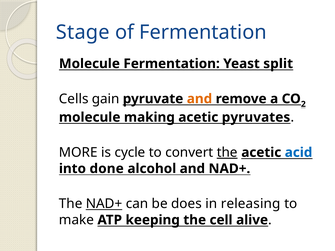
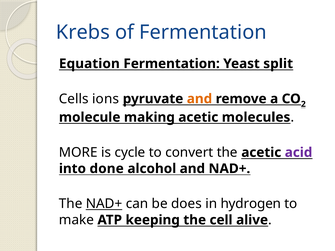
Stage: Stage -> Krebs
Molecule at (89, 64): Molecule -> Equation
gain: gain -> ions
pyruvates: pyruvates -> molecules
the at (227, 153) underline: present -> none
acid colour: blue -> purple
releasing: releasing -> hydrogen
